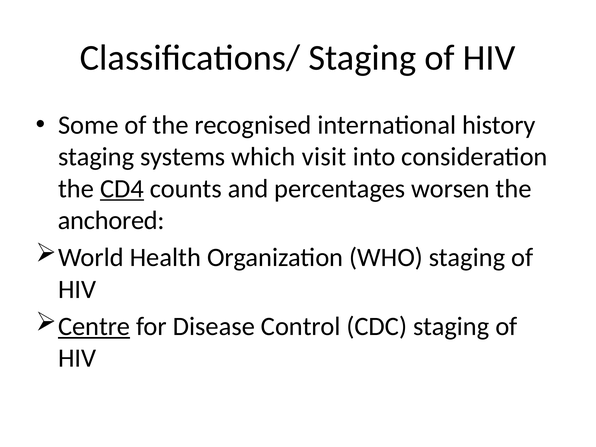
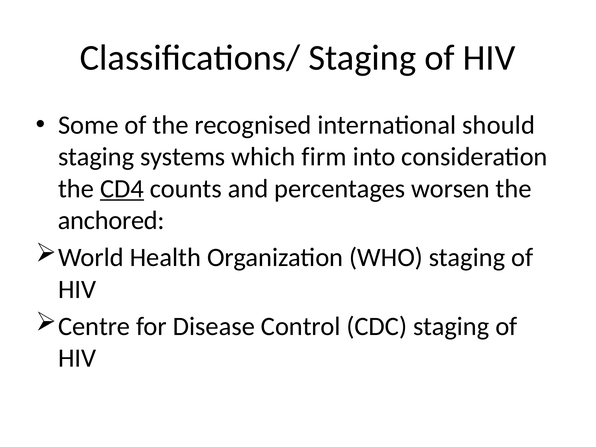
history: history -> should
visit: visit -> firm
Centre underline: present -> none
